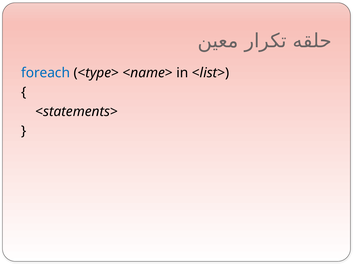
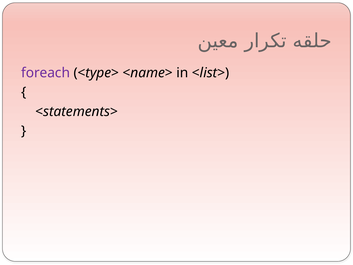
foreach colour: blue -> purple
